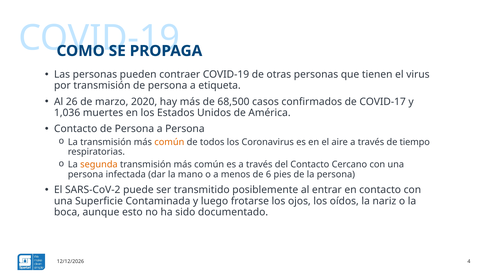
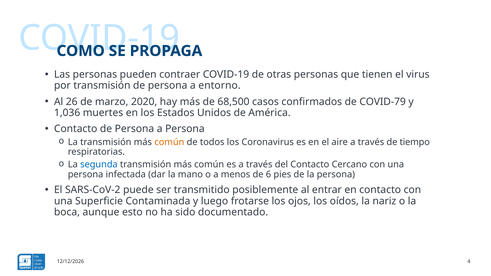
etiqueta: etiqueta -> entorno
COVID-17: COVID-17 -> COVID-79
segunda colour: orange -> blue
